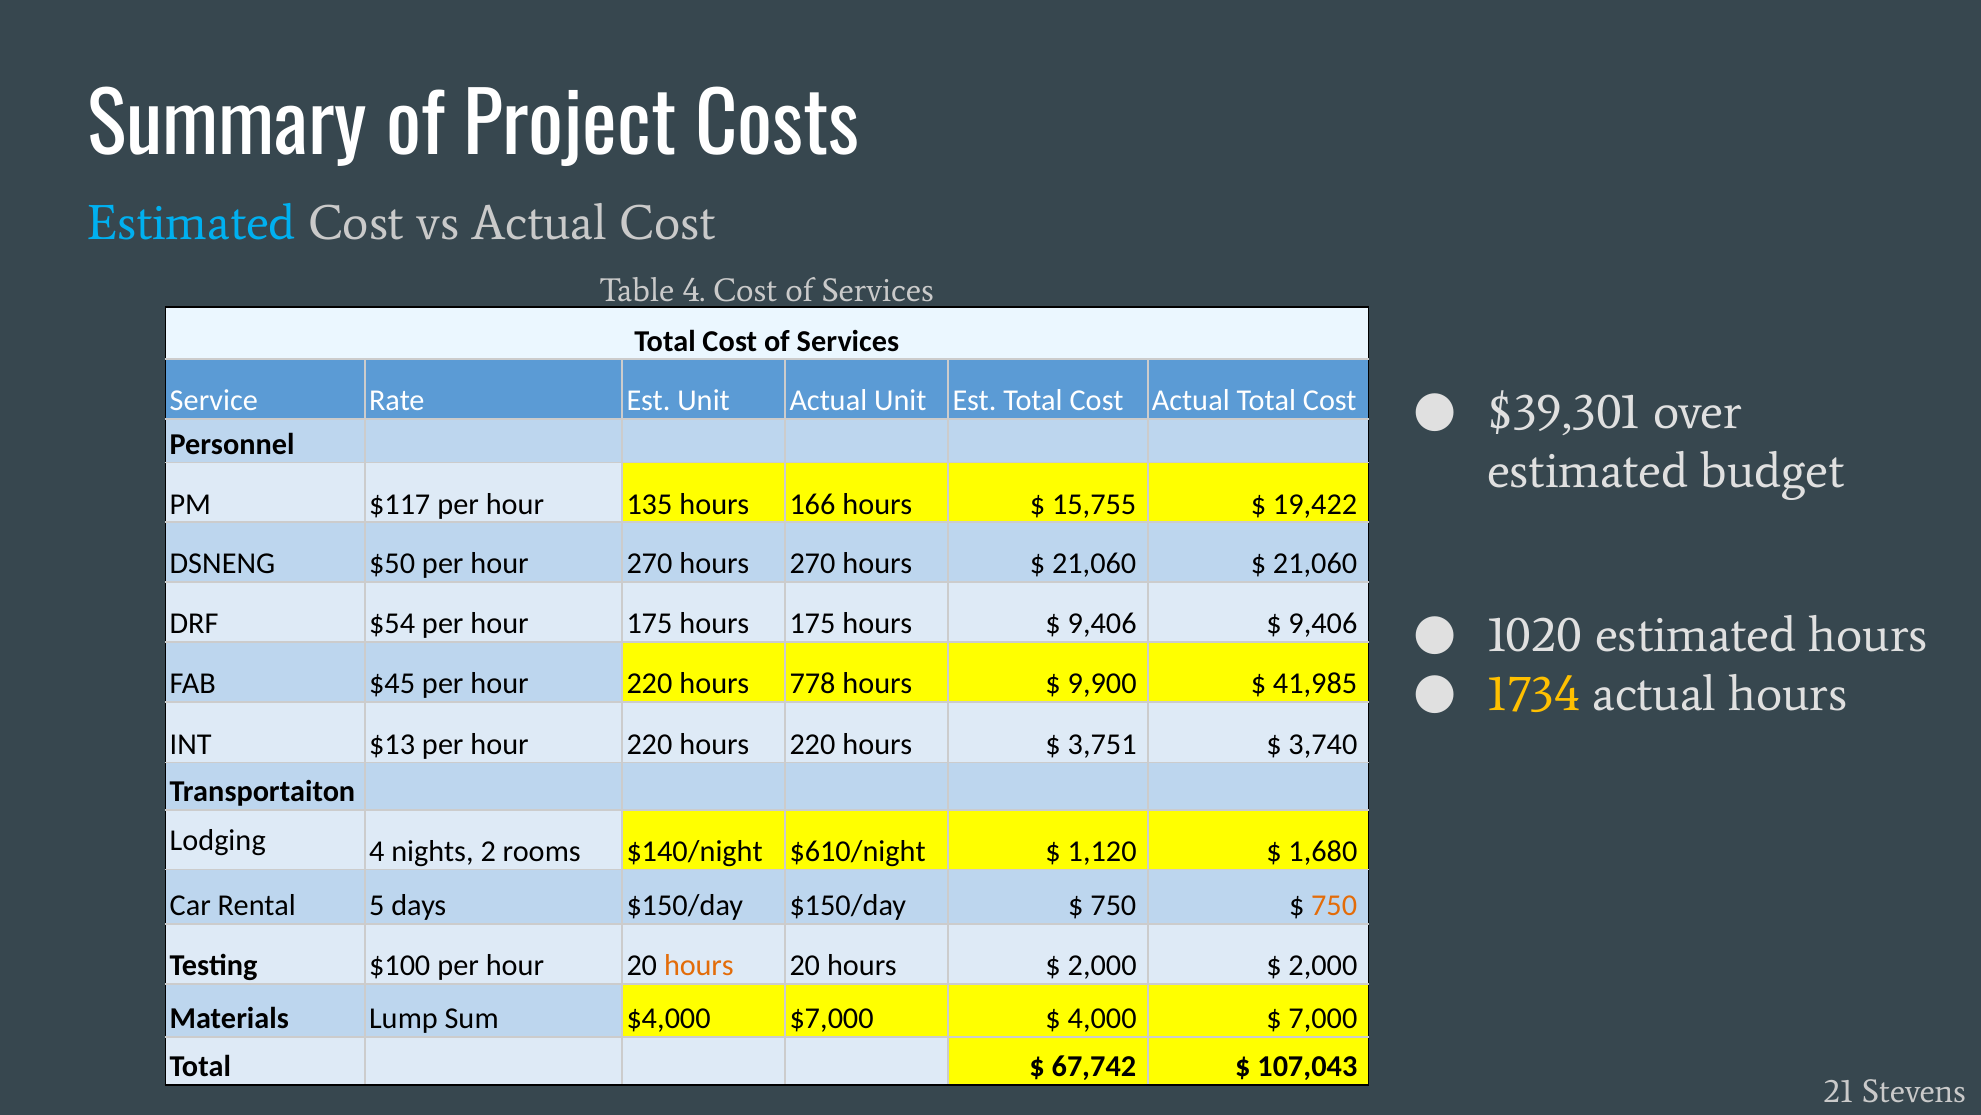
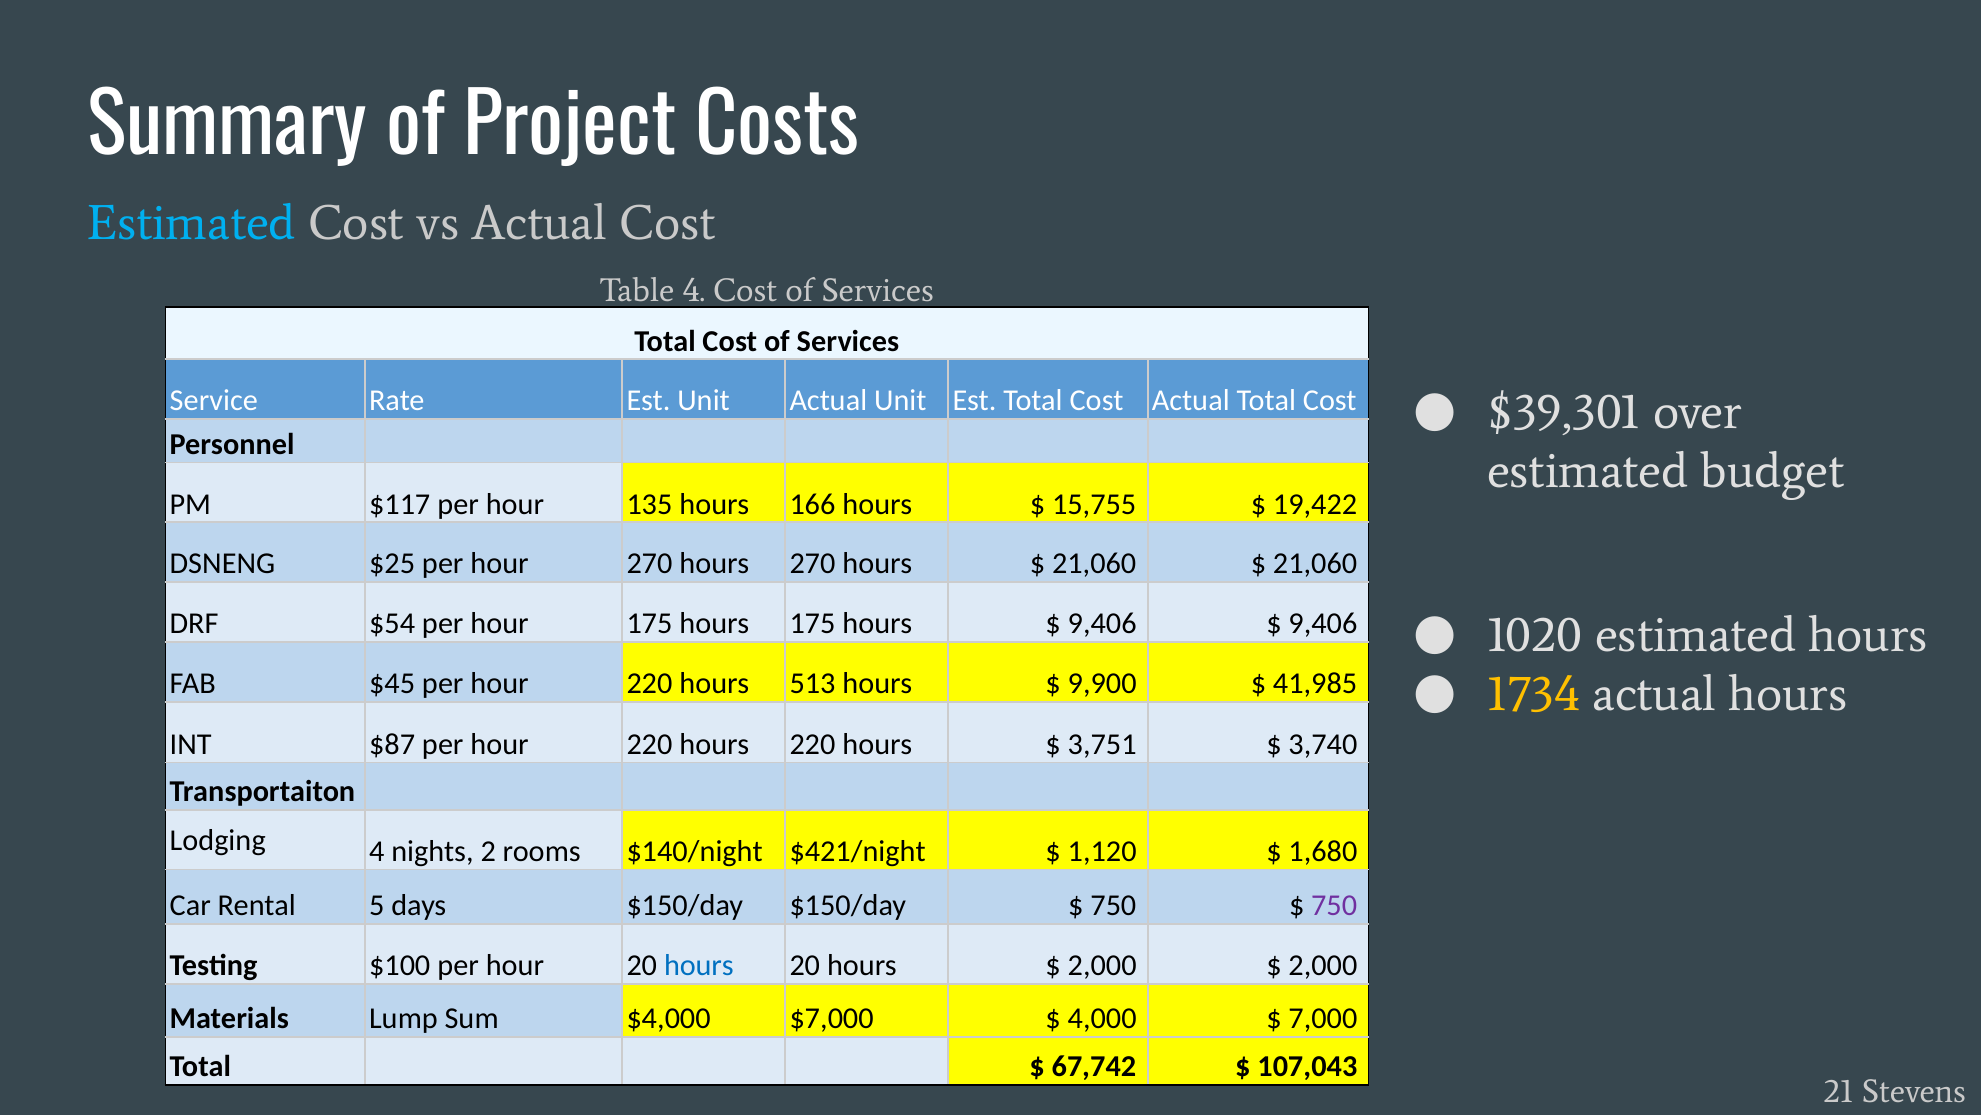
$50: $50 -> $25
778: 778 -> 513
$13: $13 -> $87
$610/night: $610/night -> $421/night
750 at (1334, 905) colour: orange -> purple
hours at (699, 965) colour: orange -> blue
